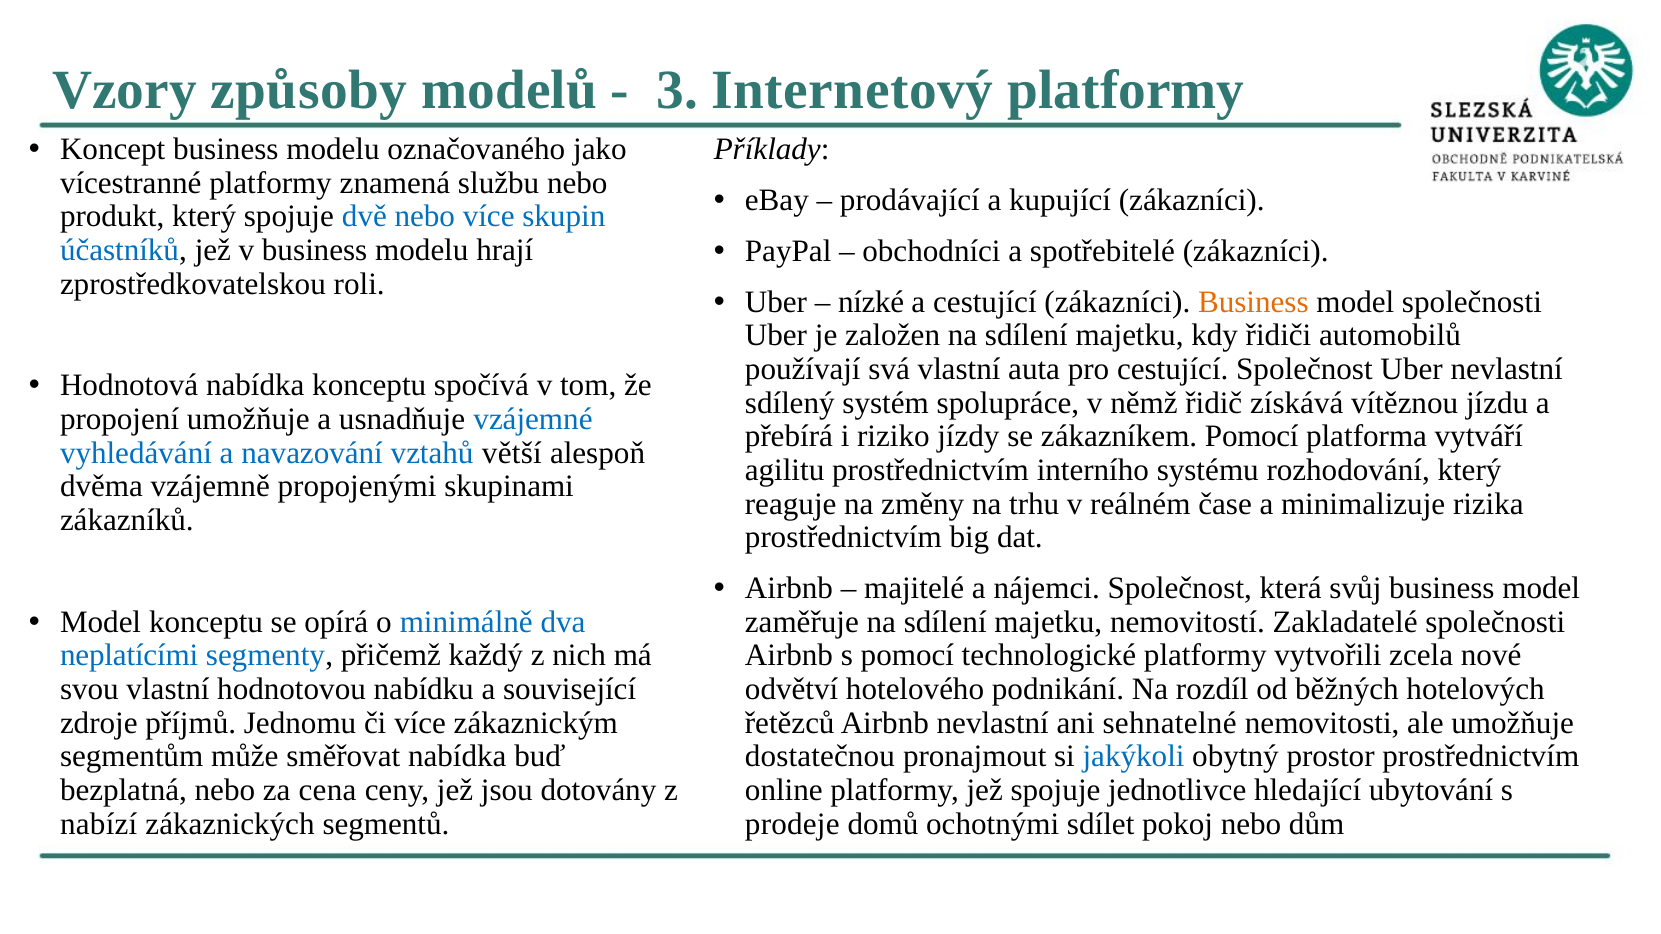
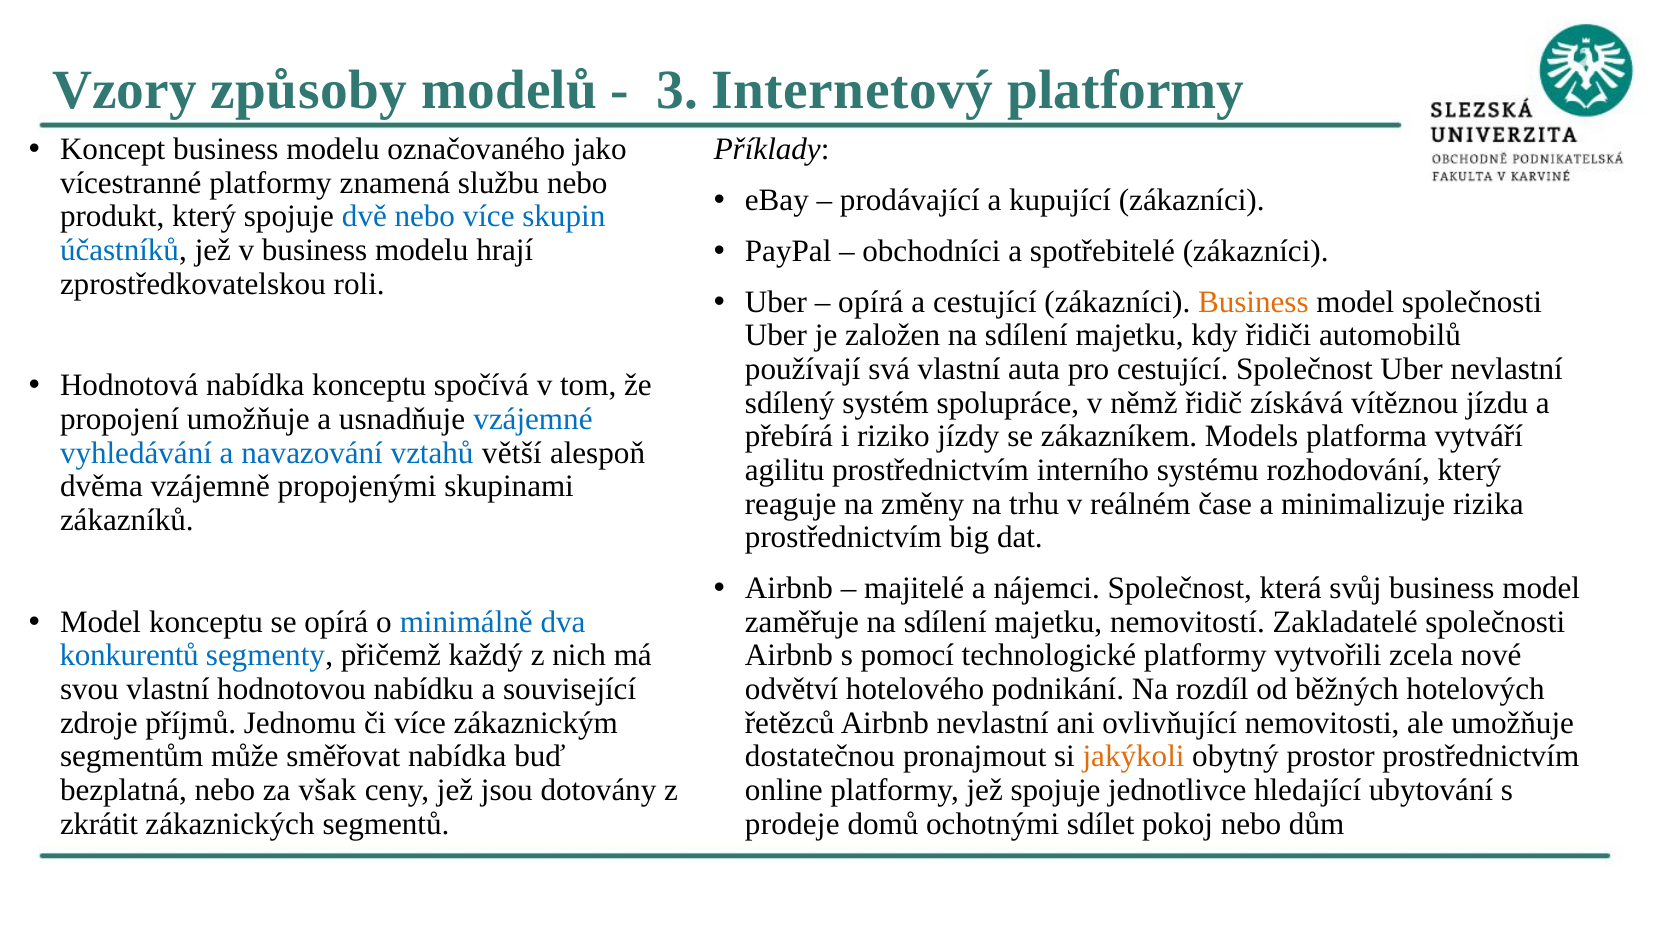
nízké at (871, 302): nízké -> opírá
zákazníkem Pomocí: Pomocí -> Models
neplatícími: neplatícími -> konkurentů
sehnatelné: sehnatelné -> ovlivňující
jakýkoli colour: blue -> orange
cena: cena -> však
nabízí: nabízí -> zkrátit
